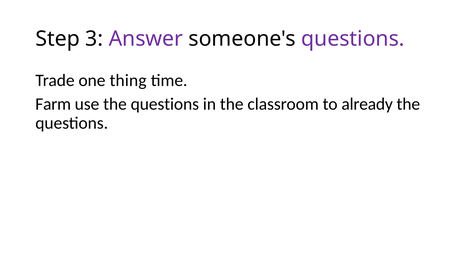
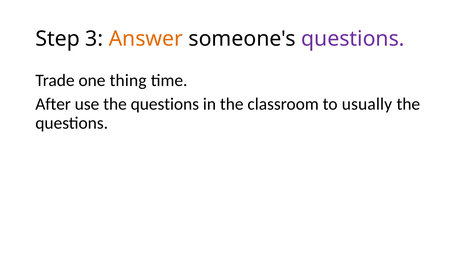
Answer colour: purple -> orange
Farm: Farm -> After
already: already -> usually
